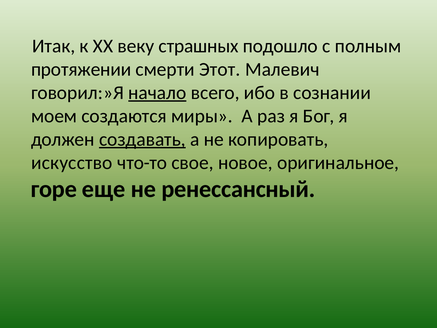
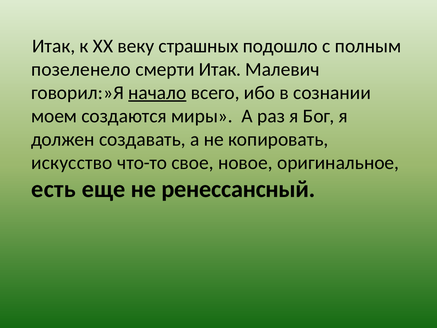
протяжении: протяжении -> позеленело
смерти Этот: Этот -> Итак
создавать underline: present -> none
горе: горе -> есть
